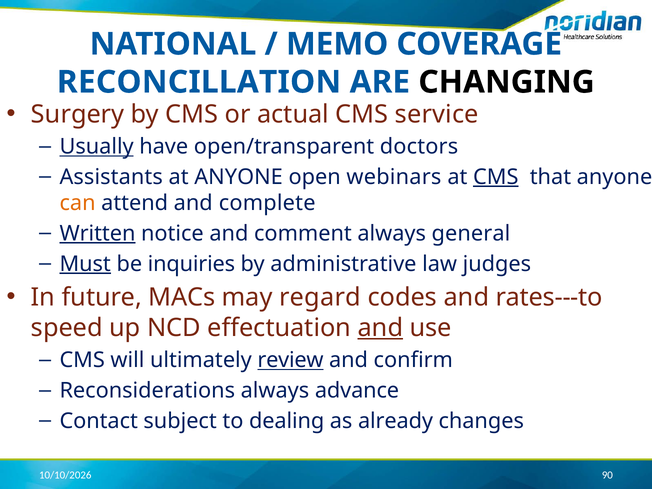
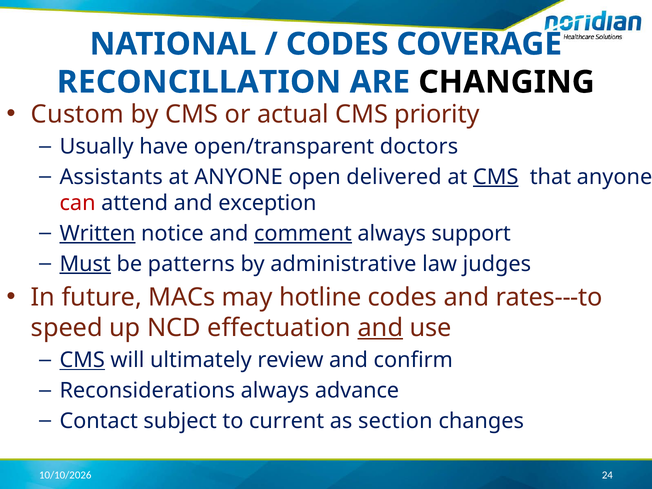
MEMO at (337, 44): MEMO -> CODES
Surgery: Surgery -> Custom
service: service -> priority
Usually underline: present -> none
webinars: webinars -> delivered
can colour: orange -> red
complete: complete -> exception
comment underline: none -> present
general: general -> support
inquiries: inquiries -> patterns
regard: regard -> hotline
CMS at (82, 360) underline: none -> present
review underline: present -> none
dealing: dealing -> current
already: already -> section
90: 90 -> 24
